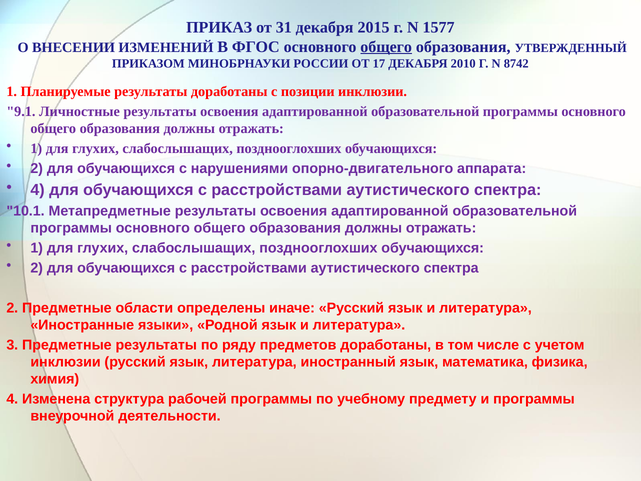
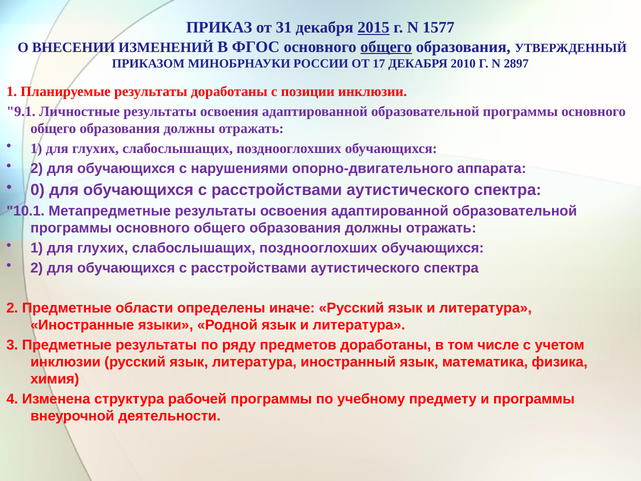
2015 underline: none -> present
8742: 8742 -> 2897
4 at (38, 190): 4 -> 0
